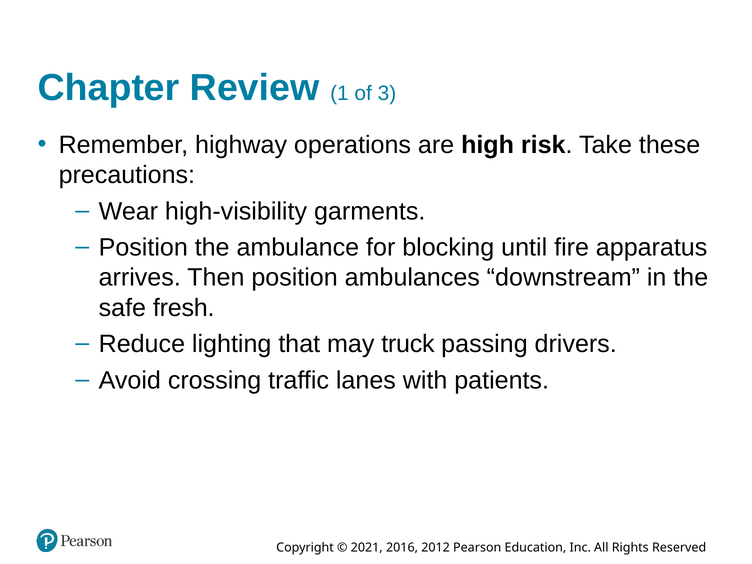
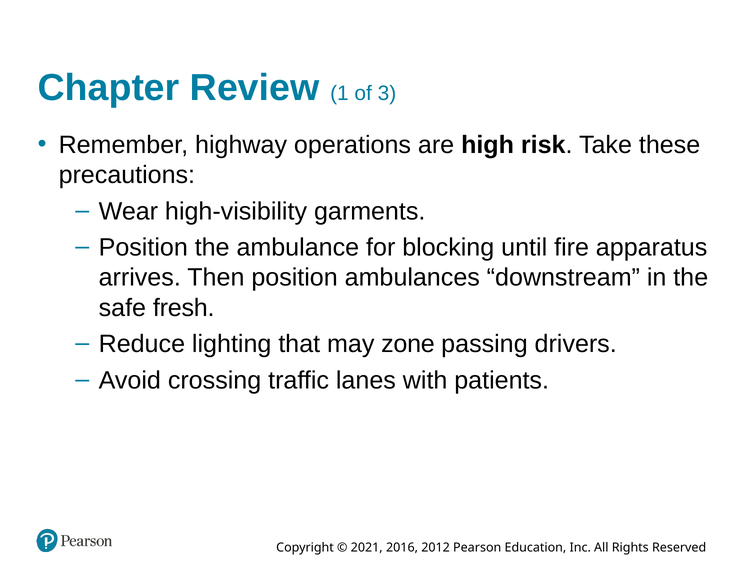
truck: truck -> zone
